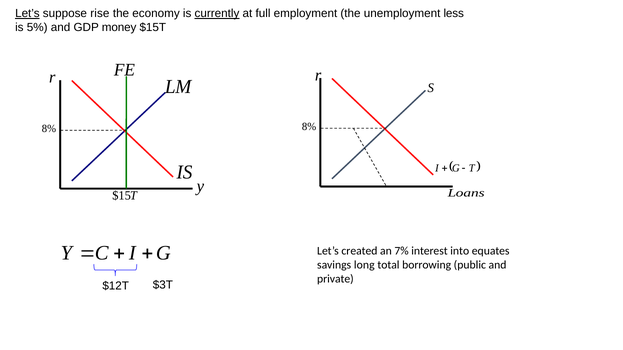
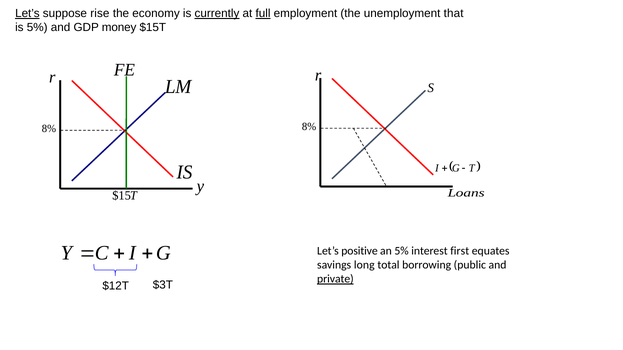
full underline: none -> present
less: less -> that
created: created -> positive
an 7%: 7% -> 5%
into: into -> first
private underline: none -> present
